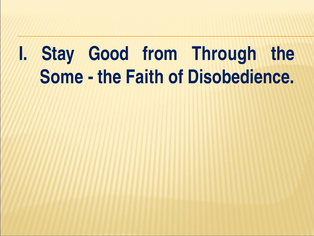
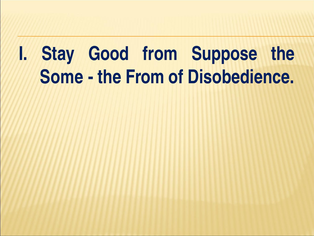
Through: Through -> Suppose
the Faith: Faith -> From
